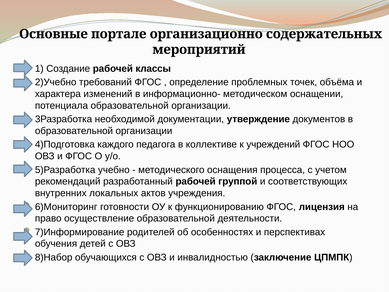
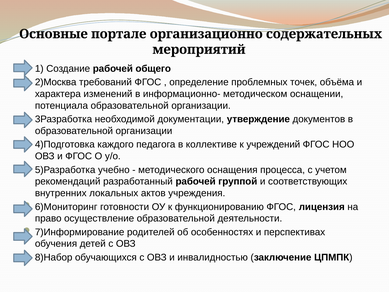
классы: классы -> общего
2)Учебно: 2)Учебно -> 2)Москва
